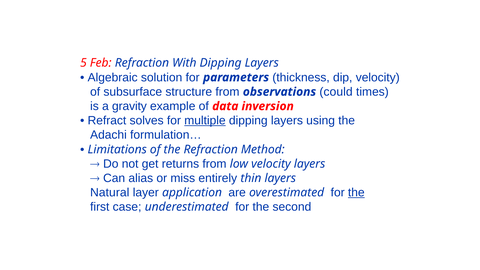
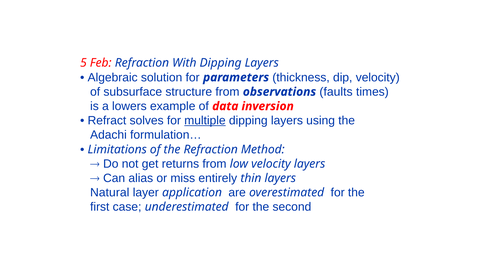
could: could -> faults
gravity: gravity -> lowers
the at (356, 193) underline: present -> none
